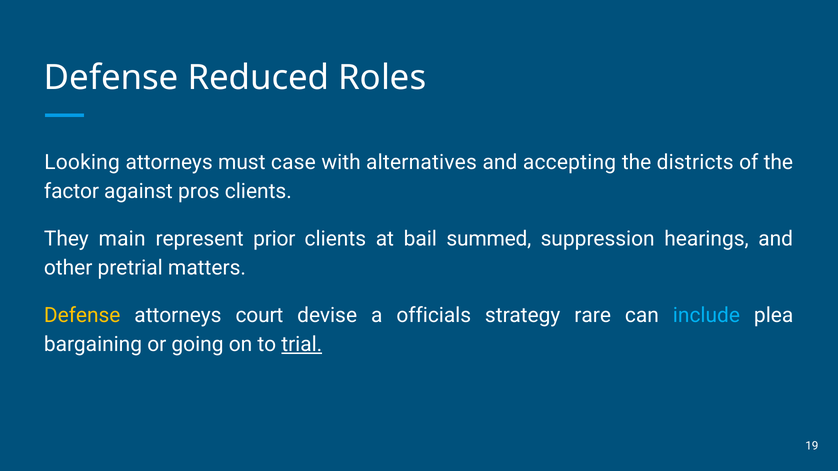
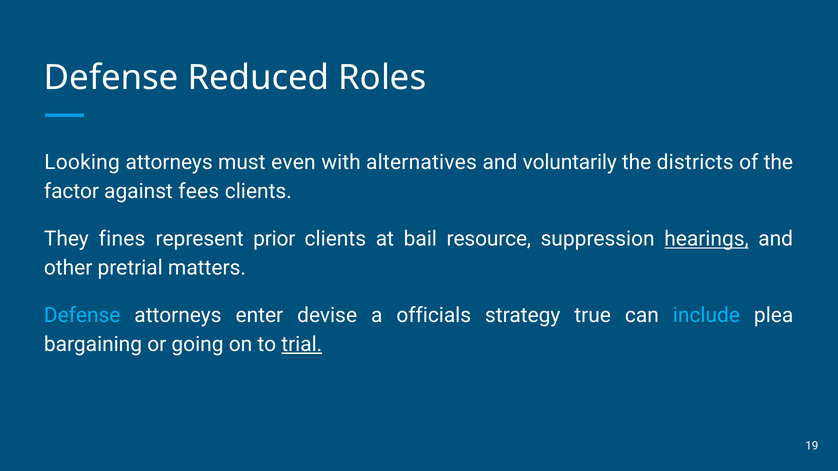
case: case -> even
accepting: accepting -> voluntarily
pros: pros -> fees
main: main -> fines
summed: summed -> resource
hearings underline: none -> present
Defense at (82, 316) colour: yellow -> light blue
court: court -> enter
rare: rare -> true
